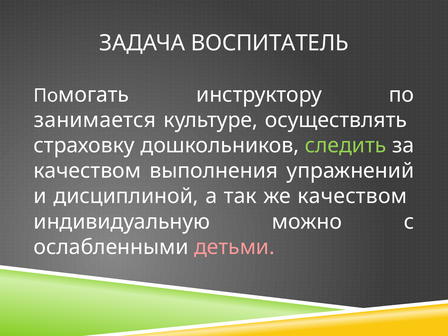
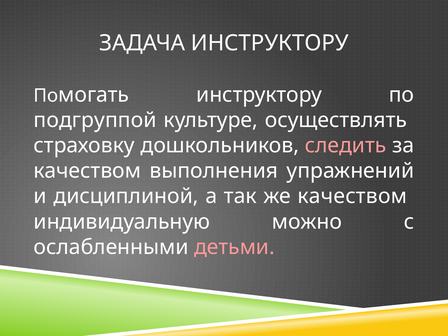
ЗАДАЧА ВОСПИТАТЕЛЬ: ВОСПИТАТЕЛЬ -> ИНСТРУКТОРУ
занимается: занимается -> подгруппой
следить colour: light green -> pink
